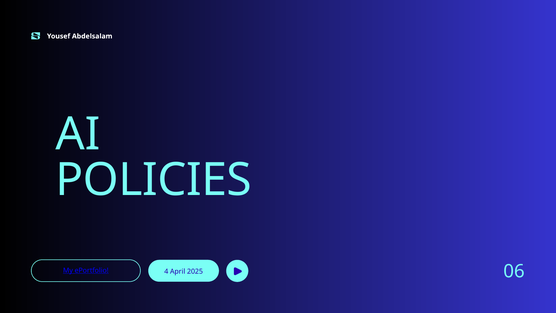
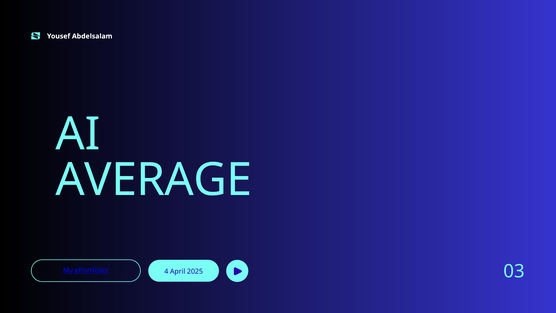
POLICIES: POLICIES -> AVERAGE
06: 06 -> 03
